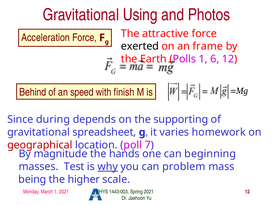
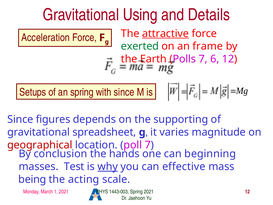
Photos: Photos -> Details
attractive underline: none -> present
exerted colour: black -> green
1 at (203, 59): 1 -> 7
Behind: Behind -> Setups
an speed: speed -> spring
with finish: finish -> since
during: during -> figures
homework: homework -> magnitude
magnitude: magnitude -> conclusion
problem: problem -> effective
higher: higher -> acting
